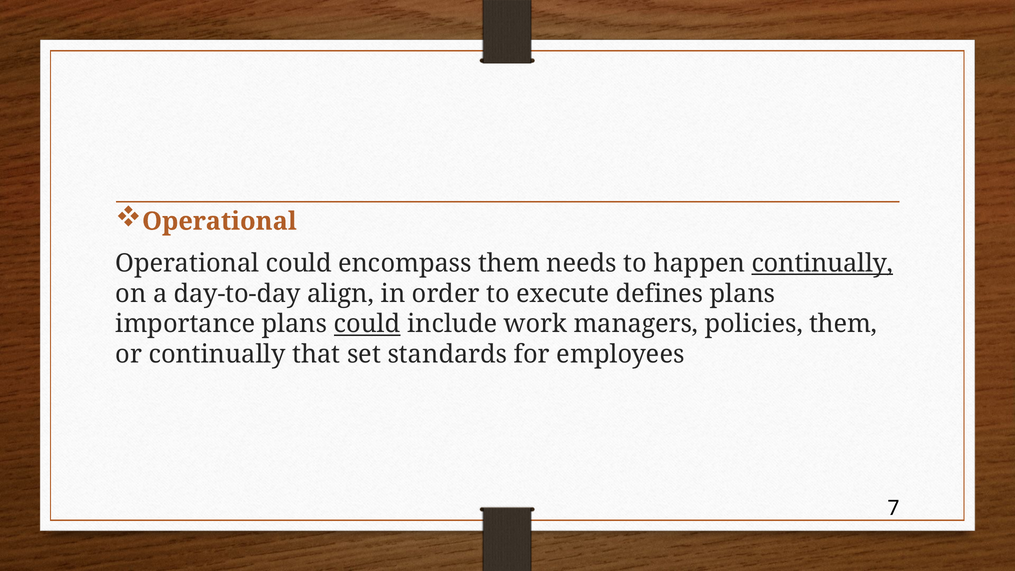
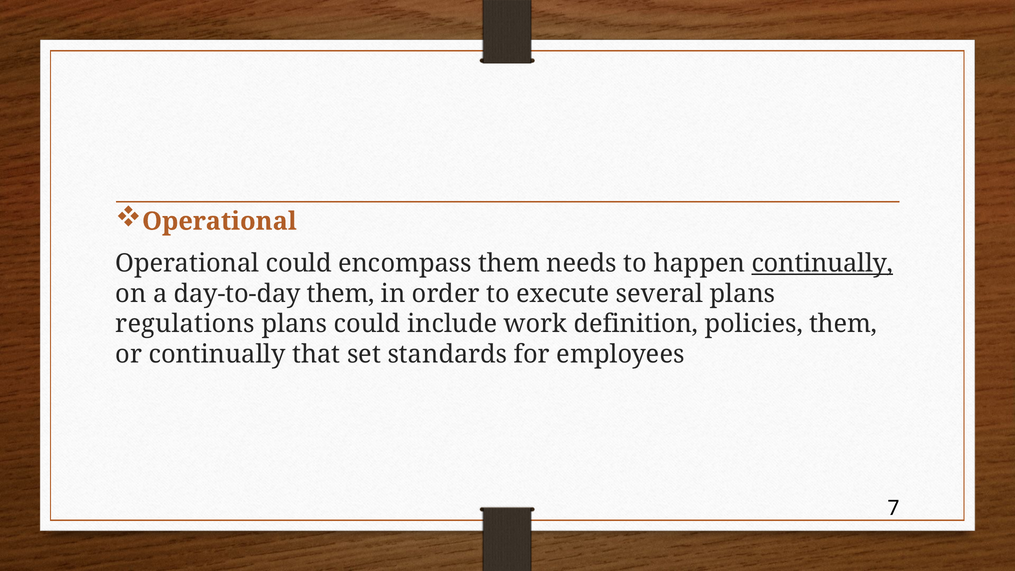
day-to-day align: align -> them
defines: defines -> several
importance: importance -> regulations
could at (367, 324) underline: present -> none
managers: managers -> definition
